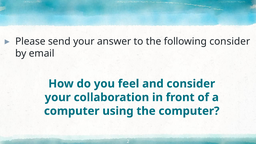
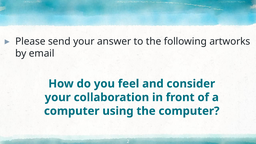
following consider: consider -> artworks
